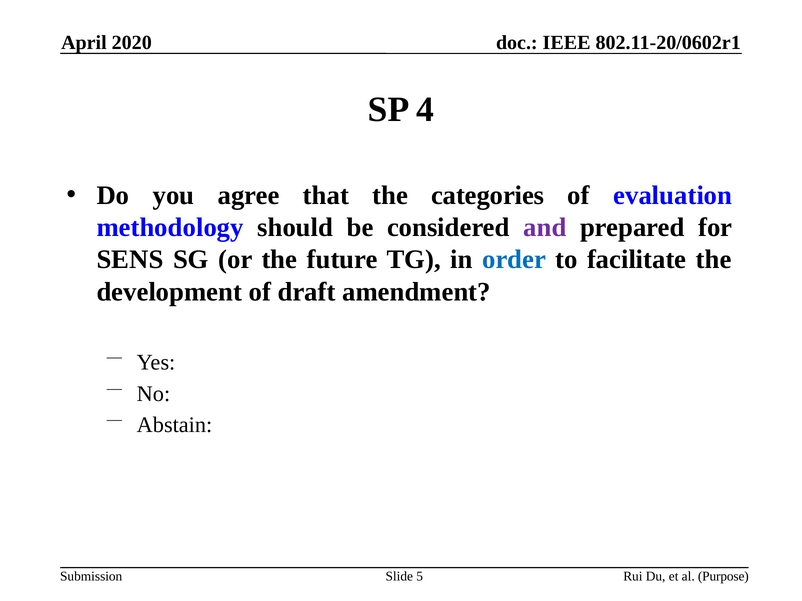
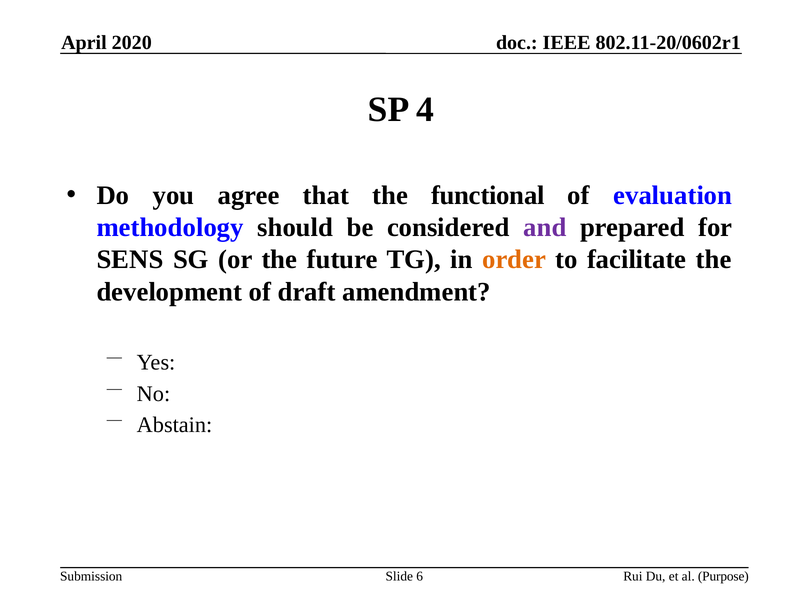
categories: categories -> functional
order colour: blue -> orange
5: 5 -> 6
